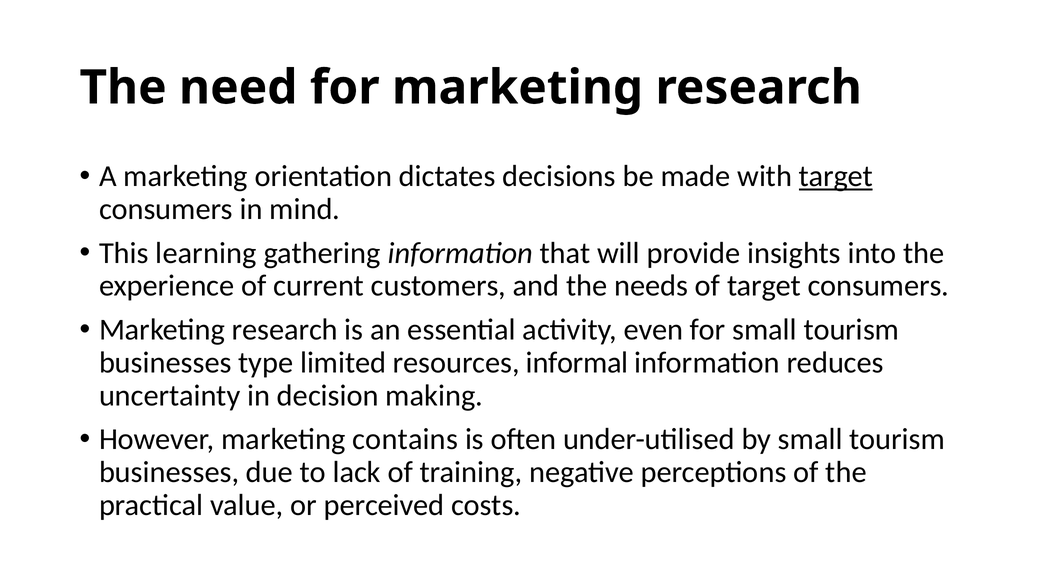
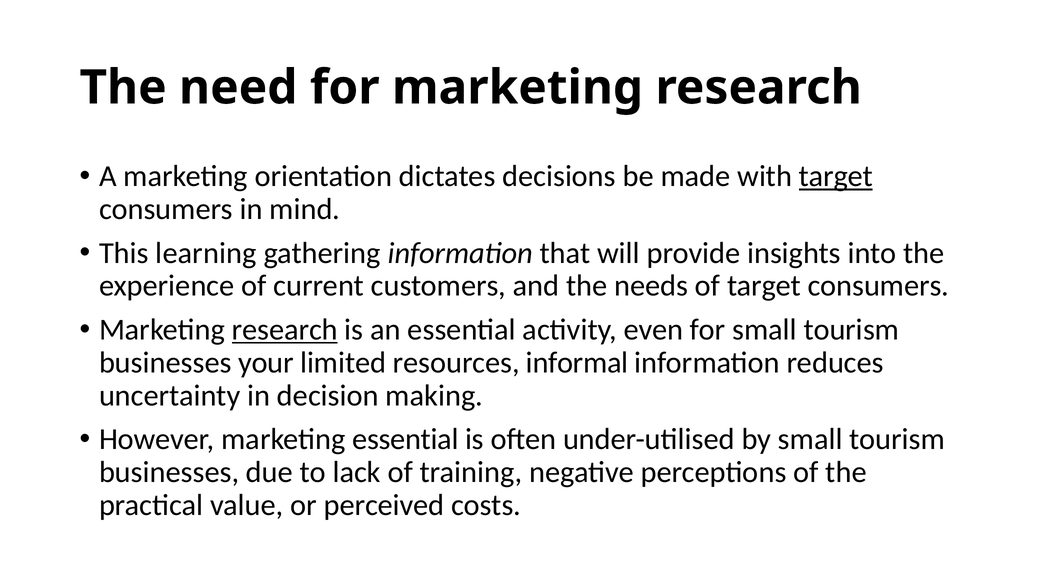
research at (285, 330) underline: none -> present
type: type -> your
marketing contains: contains -> essential
